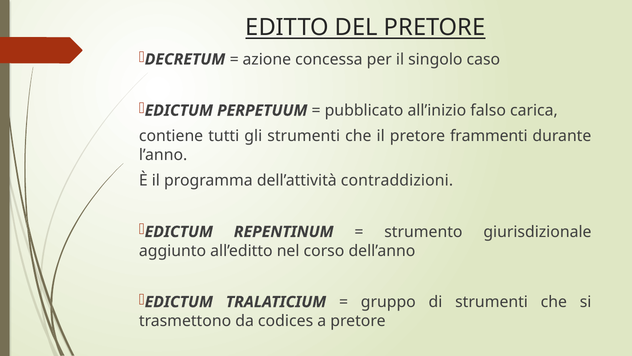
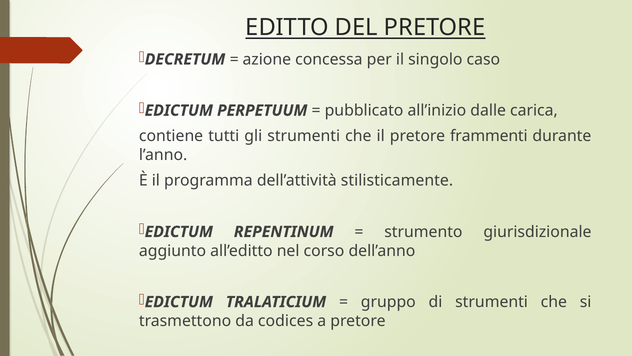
falso: falso -> dalle
contraddizioni: contraddizioni -> stilisticamente
